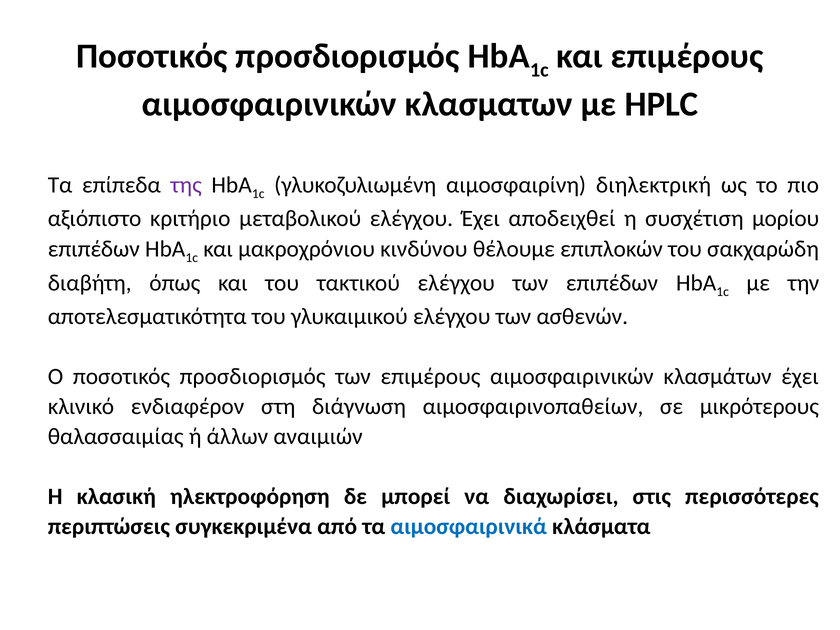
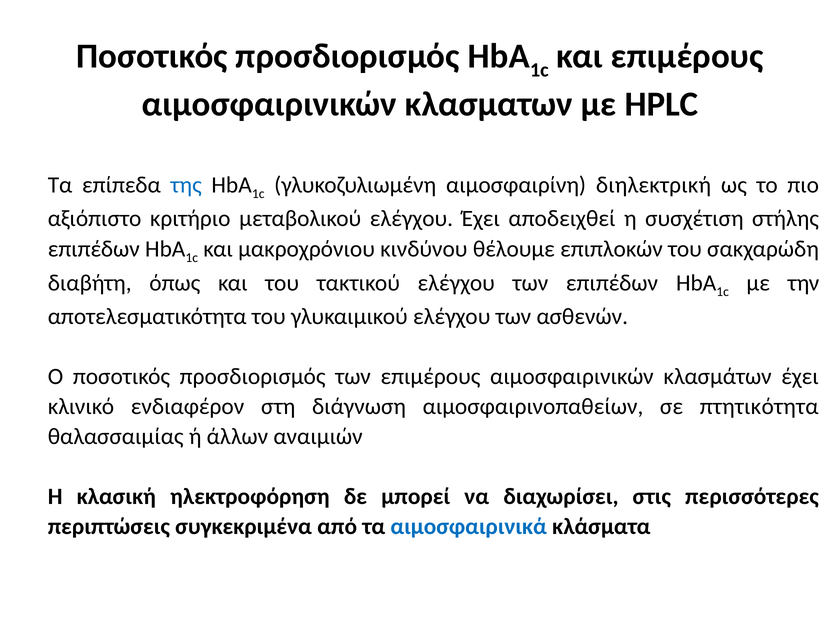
της colour: purple -> blue
μορίου: μορίου -> στήλης
μικρότερους: μικρότερους -> πτητικότητα
